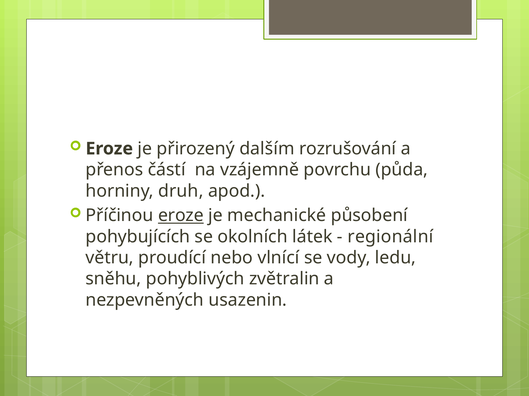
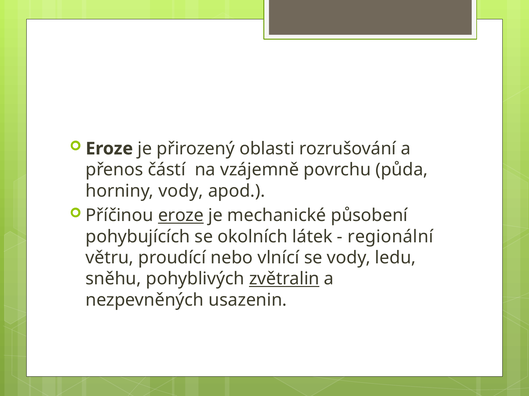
dalším: dalším -> oblasti
horniny druh: druh -> vody
zvětralin underline: none -> present
